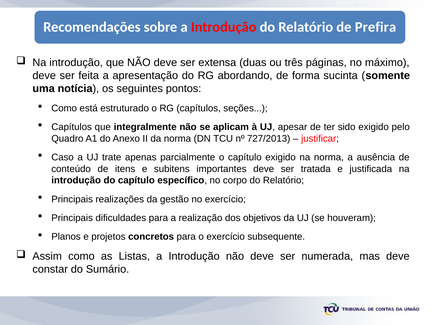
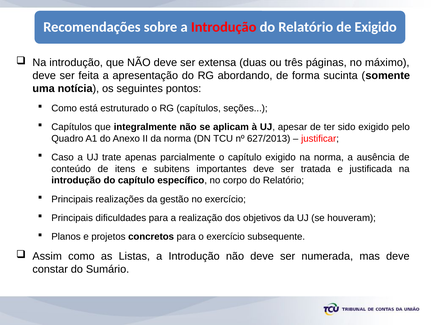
de Prefira: Prefira -> Exigido
727/2013: 727/2013 -> 627/2013
